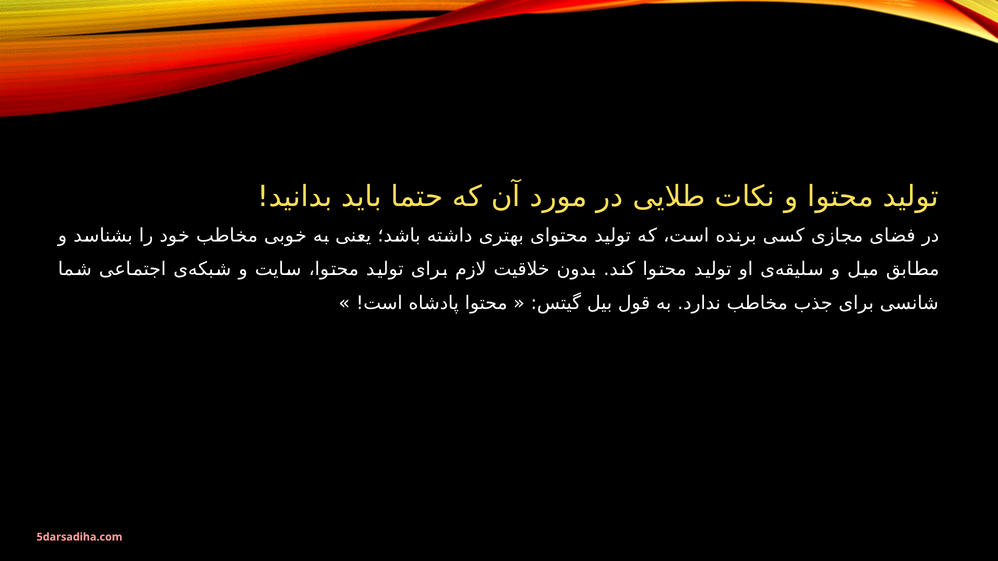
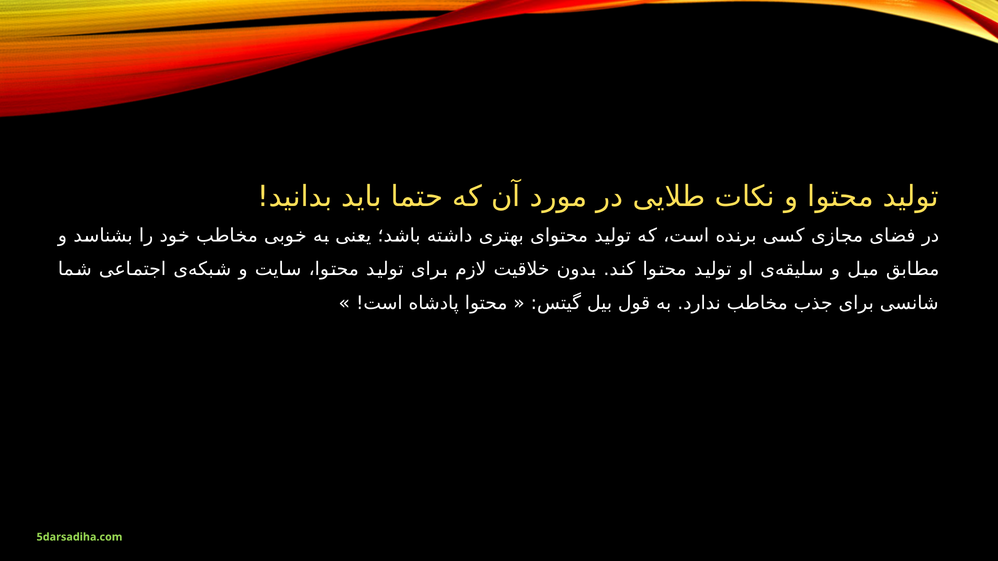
5darsadiha.com colour: pink -> light green
